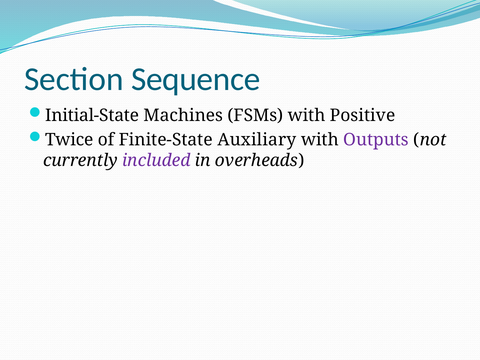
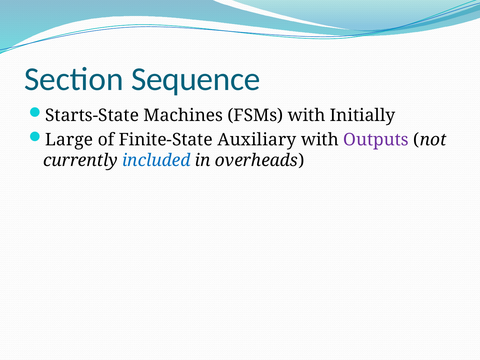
Initial-State: Initial-State -> Starts-State
Positive: Positive -> Initially
Twice: Twice -> Large
included colour: purple -> blue
